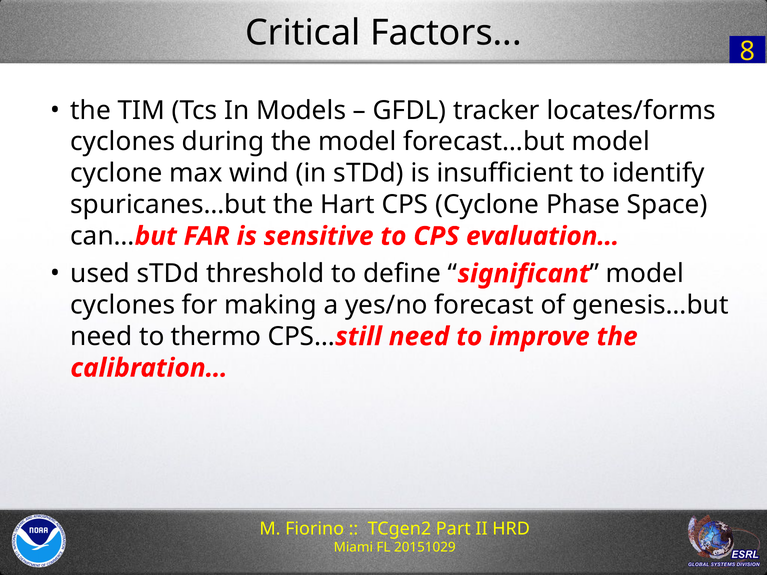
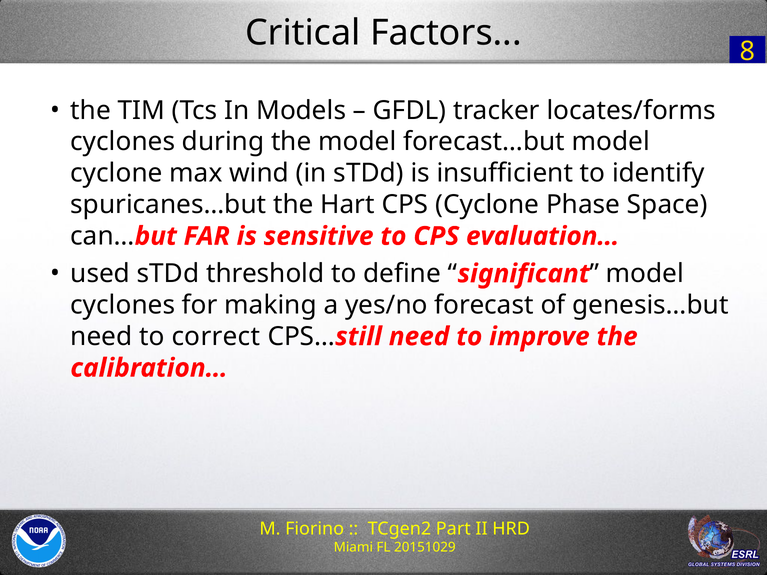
thermo: thermo -> correct
